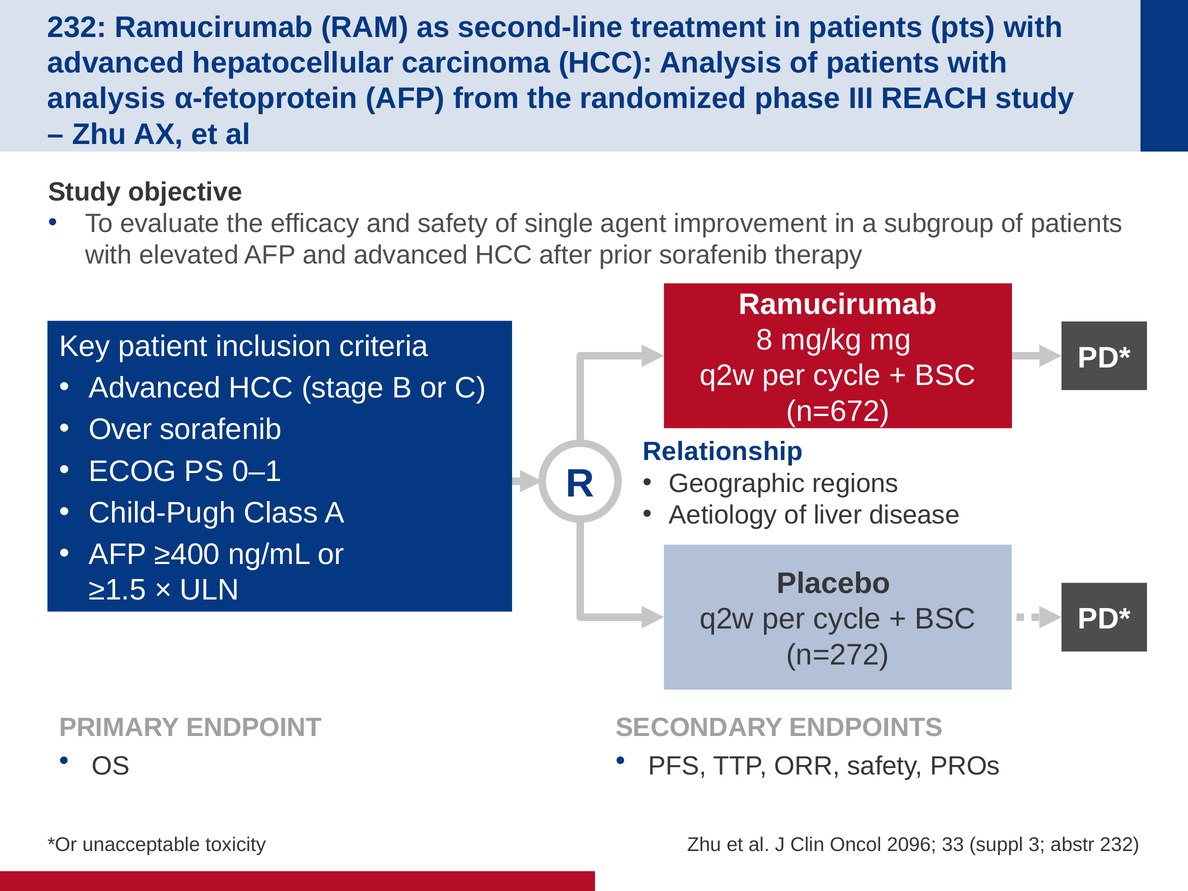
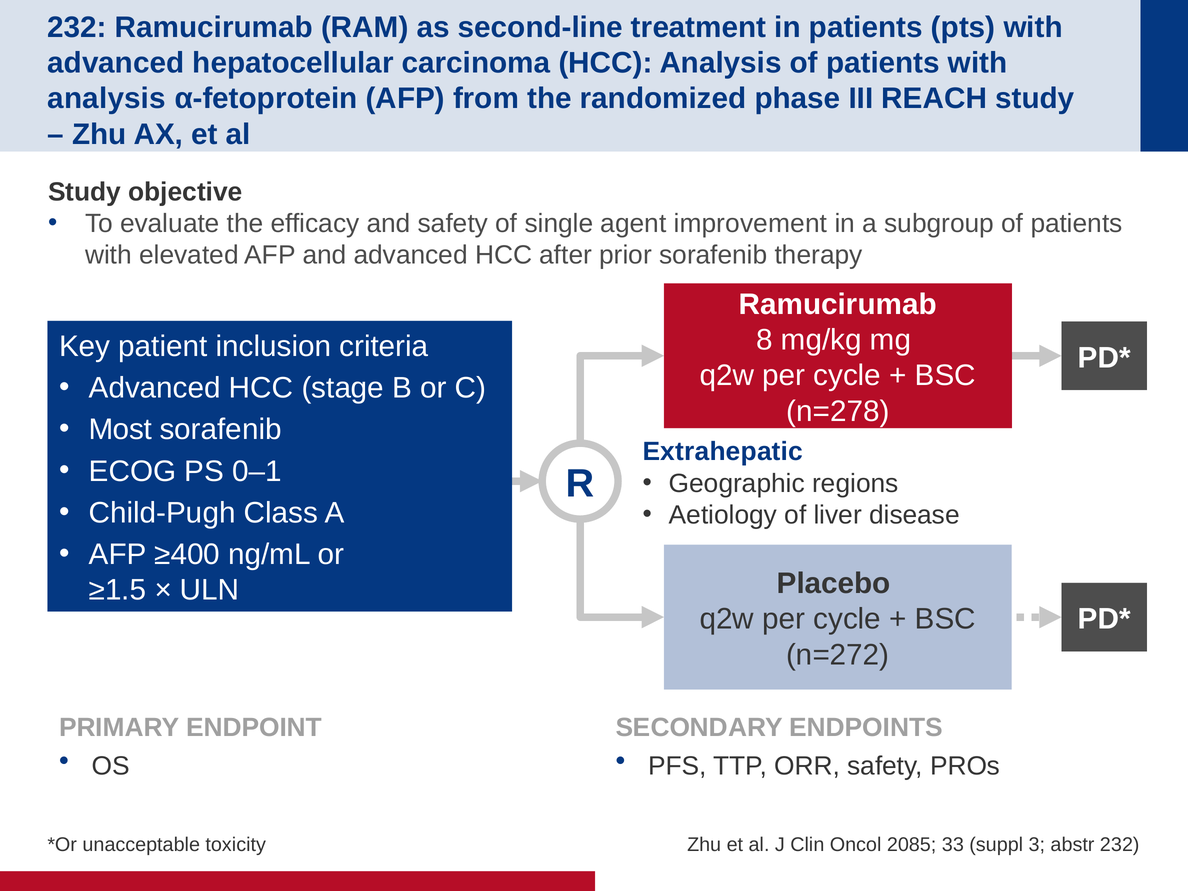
n=672: n=672 -> n=278
Over: Over -> Most
Relationship: Relationship -> Extrahepatic
2096: 2096 -> 2085
